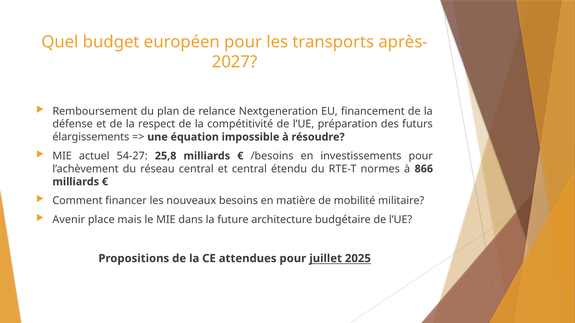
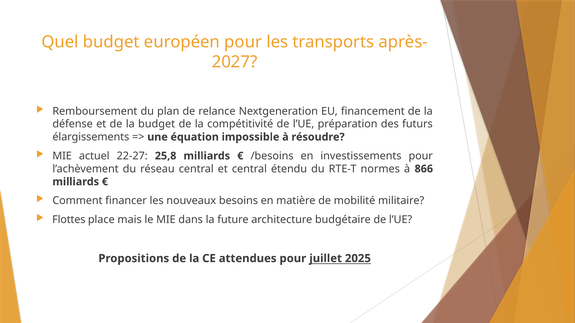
la respect: respect -> budget
54-27: 54-27 -> 22-27
Avenir: Avenir -> Flottes
